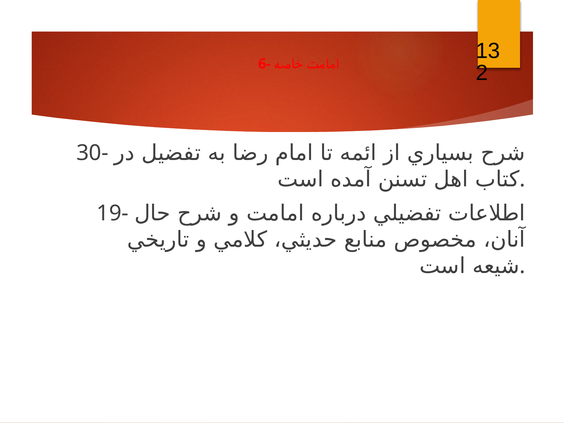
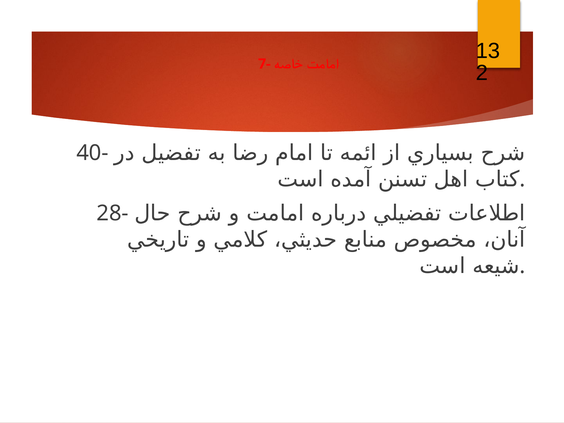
6-: 6- -> 7-
30-: 30- -> 40-
19-: 19- -> 28-
